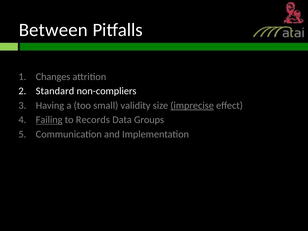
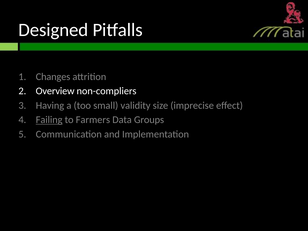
Between: Between -> Designed
Standard: Standard -> Overview
imprecise underline: present -> none
Records: Records -> Farmers
